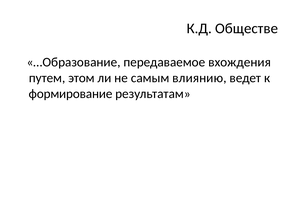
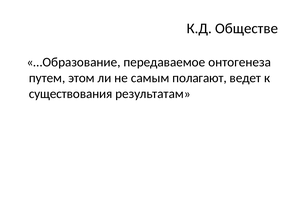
вхождения: вхождения -> онтогенеза
влиянию: влиянию -> полагают
формирование: формирование -> существования
